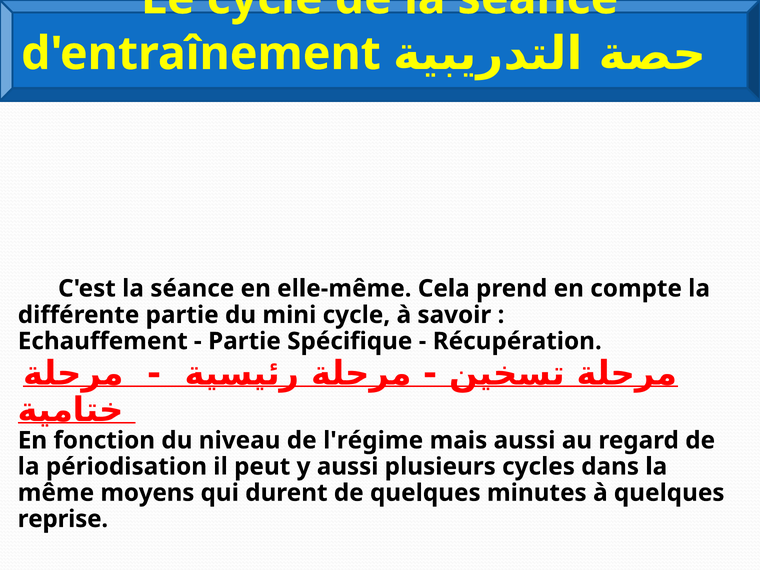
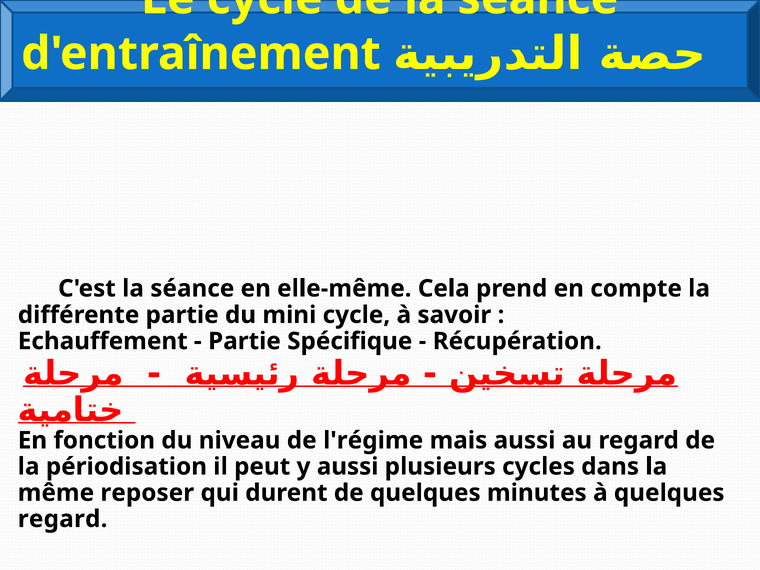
moyens: moyens -> reposer
reprise at (63, 519): reprise -> regard
